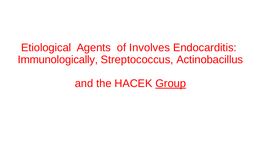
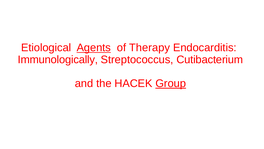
Agents underline: none -> present
Involves: Involves -> Therapy
Actinobacillus: Actinobacillus -> Cutibacterium
